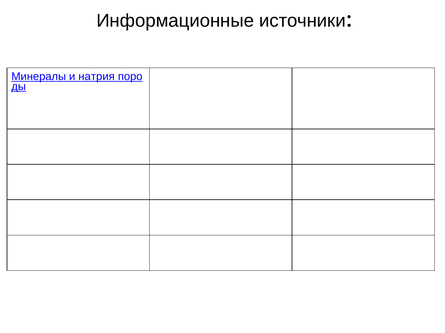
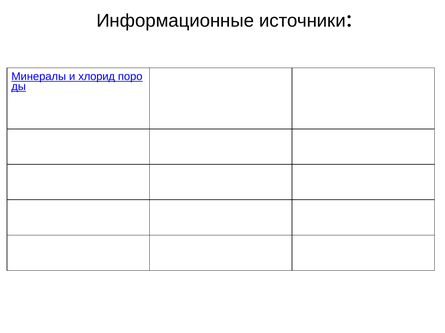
натрия: натрия -> хлорид
